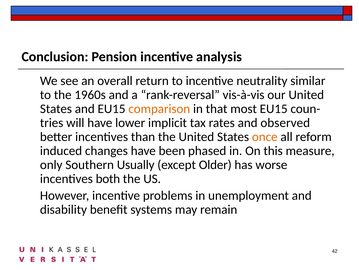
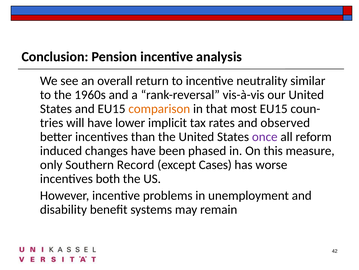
once colour: orange -> purple
Usually: Usually -> Record
Older: Older -> Cases
